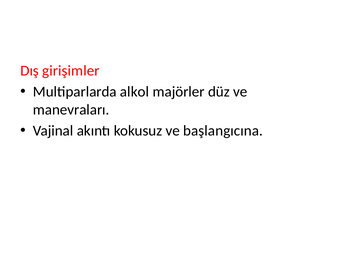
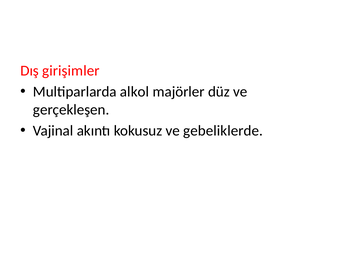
manevraları: manevraları -> gerçekleşen
başlangıcına: başlangıcına -> gebeliklerde
